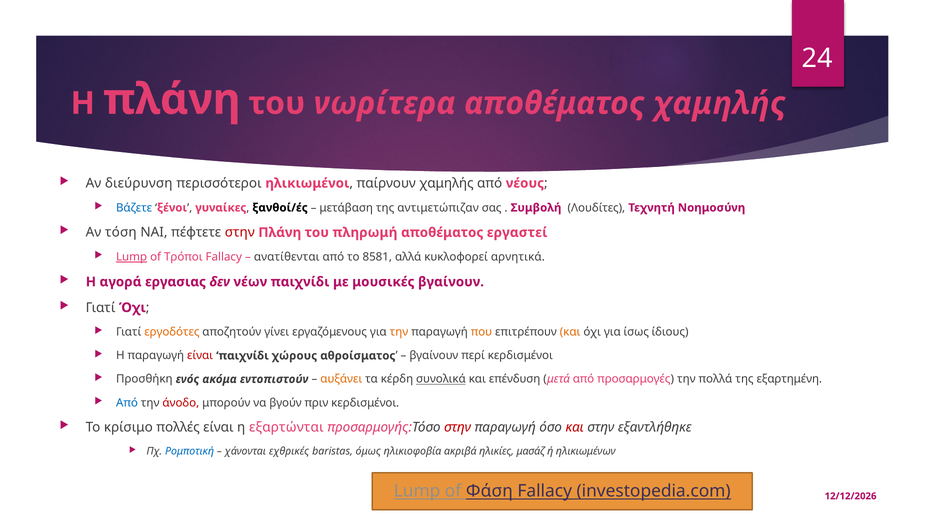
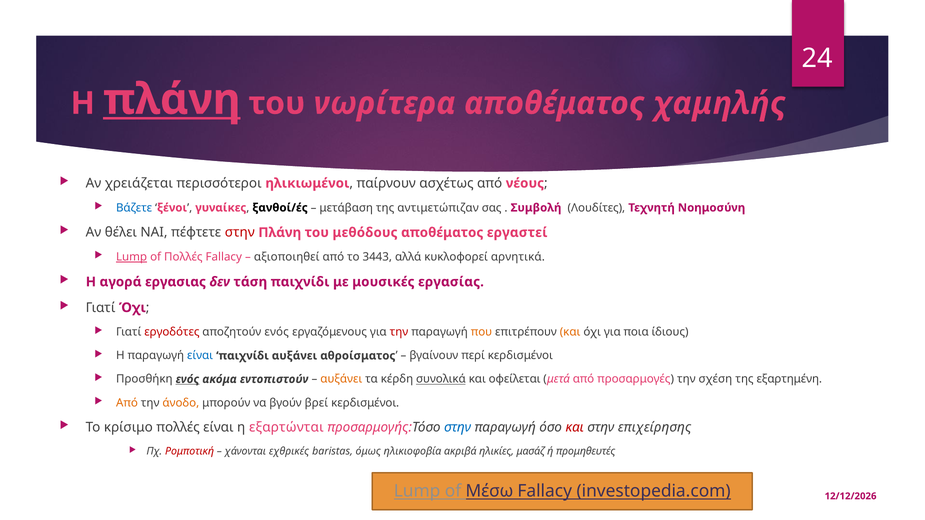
πλάνη at (172, 100) underline: none -> present
διεύρυνση: διεύρυνση -> χρειάζεται
παίρνουν χαμηλής: χαμηλής -> ασχέτως
τόση: τόση -> θέλει
πληρωμή: πληρωμή -> μεθόδους
of Τρόποι: Τρόποι -> Πολλές
ανατίθενται: ανατίθενται -> αξιοποιηθεί
8581: 8581 -> 3443
νέων: νέων -> τάση
μουσικές βγαίνουν: βγαίνουν -> εργασίας
εργοδότες colour: orange -> red
αποζητούν γίνει: γίνει -> ενός
την at (399, 332) colour: orange -> red
ίσως: ίσως -> ποια
είναι at (200, 356) colour: red -> blue
παιχνίδι χώρους: χώρους -> αυξάνει
ενός at (188, 379) underline: none -> present
επένδυση: επένδυση -> οφείλεται
πολλά: πολλά -> σχέση
Από at (127, 403) colour: blue -> orange
άνοδο colour: red -> orange
πριν: πριν -> βρεί
στην at (458, 428) colour: red -> blue
εξαντλήθηκε: εξαντλήθηκε -> επιχείρησης
Ρομποτική colour: blue -> red
ηλικιωμένων: ηλικιωμένων -> προμηθευτές
Φάση: Φάση -> Μέσω
